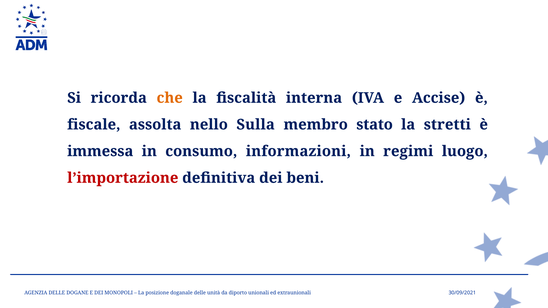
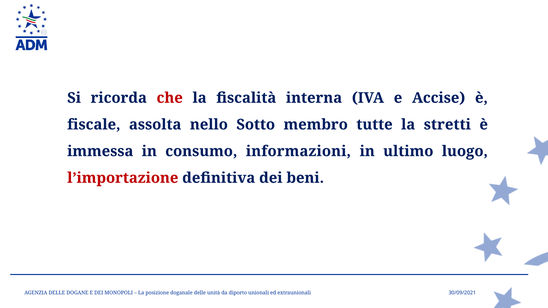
che colour: orange -> red
Sulla: Sulla -> Sotto
stato: stato -> tutte
regimi: regimi -> ultimo
